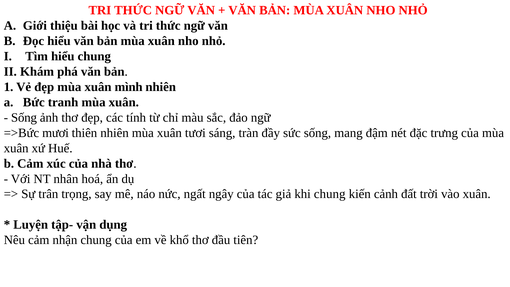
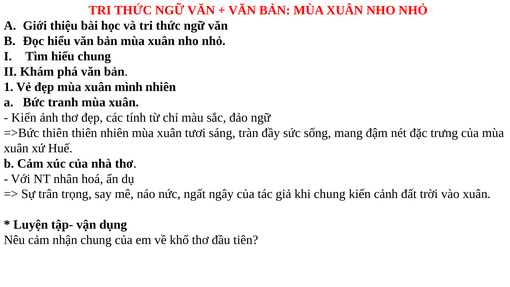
Sống at (24, 118): Sống -> Kiến
=>Bức mươi: mươi -> thiên
